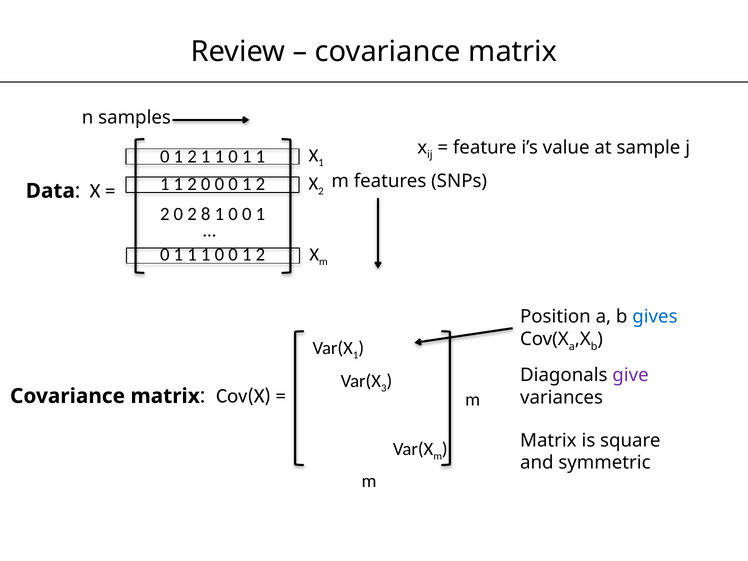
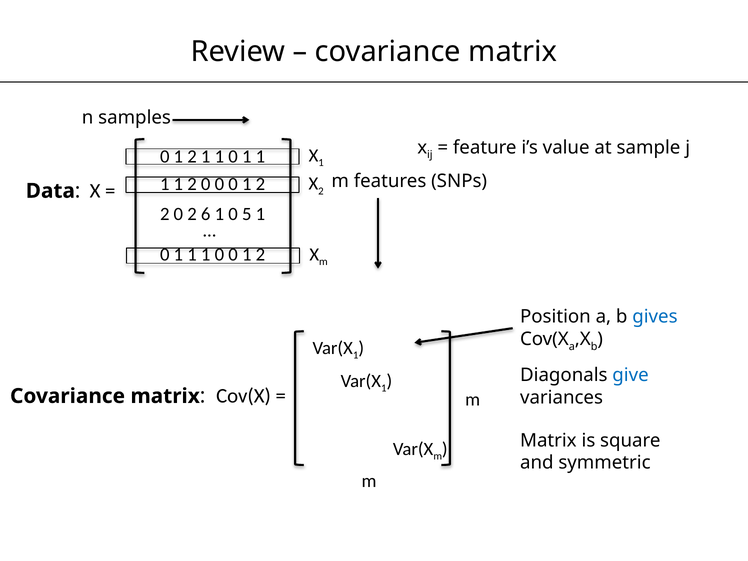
8: 8 -> 6
0 at (247, 214): 0 -> 5
give colour: purple -> blue
3 at (384, 388): 3 -> 1
